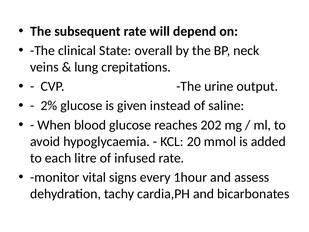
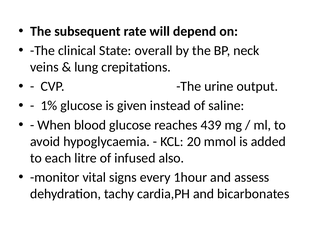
2%: 2% -> 1%
202: 202 -> 439
infused rate: rate -> also
